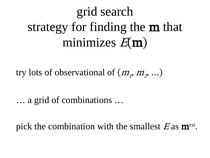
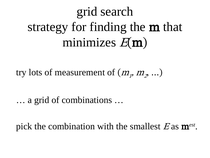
observational: observational -> measurement
